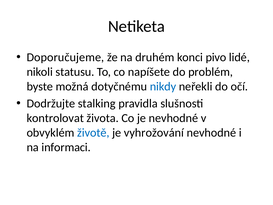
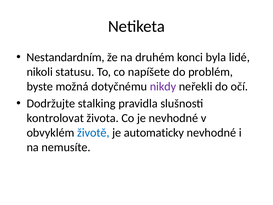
Doporučujeme: Doporučujeme -> Nestandardním
pivo: pivo -> byla
nikdy colour: blue -> purple
vyhrožování: vyhrožování -> automaticky
informaci: informaci -> nemusíte
